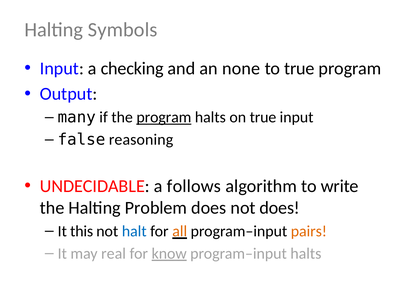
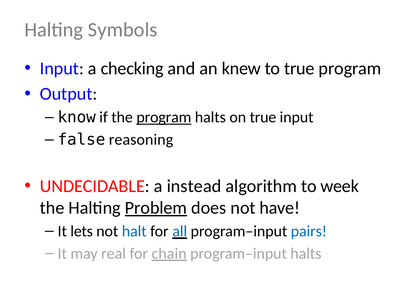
none: none -> knew
many: many -> know
follows: follows -> instead
write: write -> week
Problem underline: none -> present
not does: does -> have
this: this -> lets
all colour: orange -> blue
pairs colour: orange -> blue
know: know -> chain
